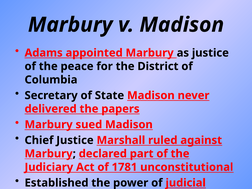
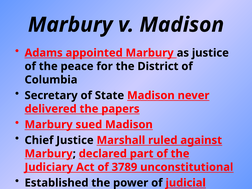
1781: 1781 -> 3789
